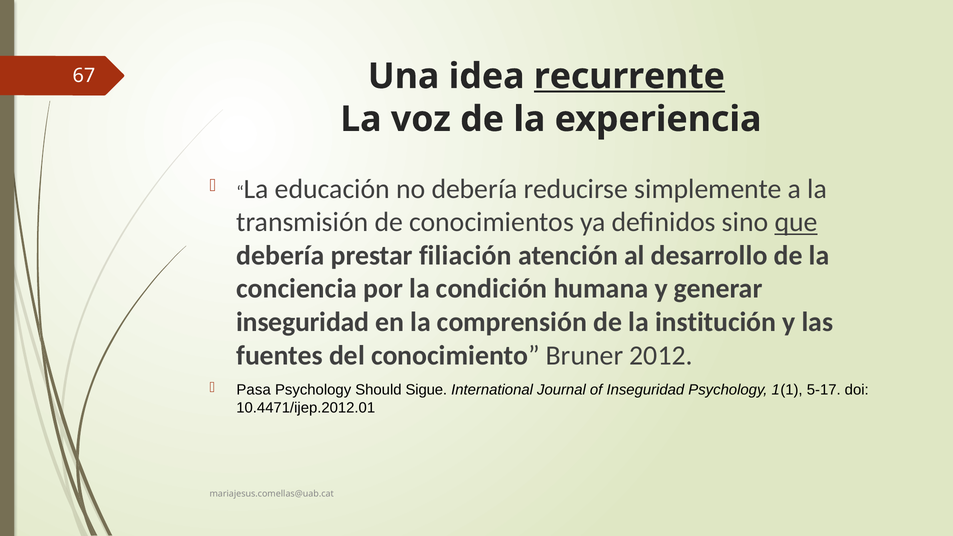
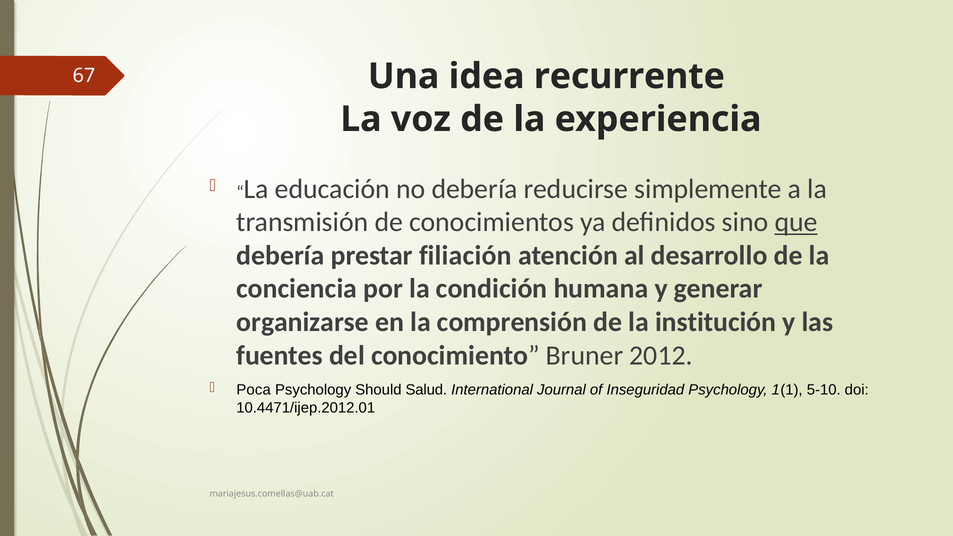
recurrente underline: present -> none
inseguridad at (303, 322): inseguridad -> organizarse
Pasa: Pasa -> Poca
Sigue: Sigue -> Salud
5-17: 5-17 -> 5-10
